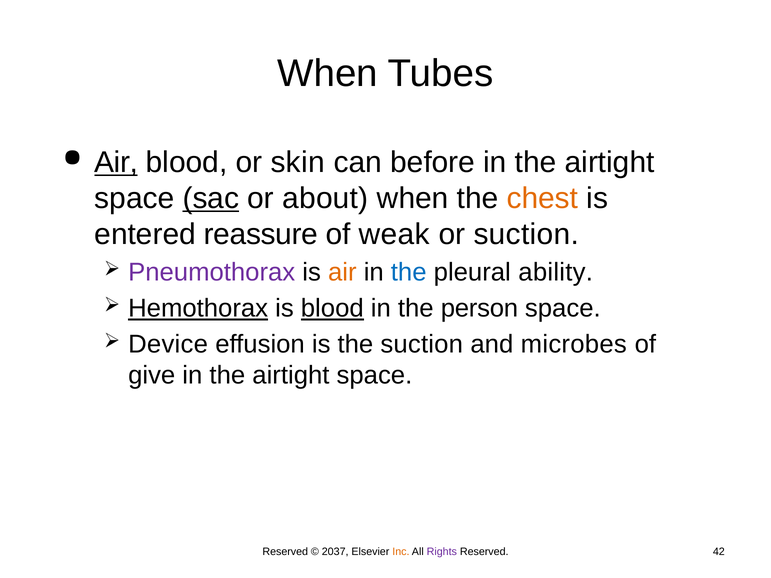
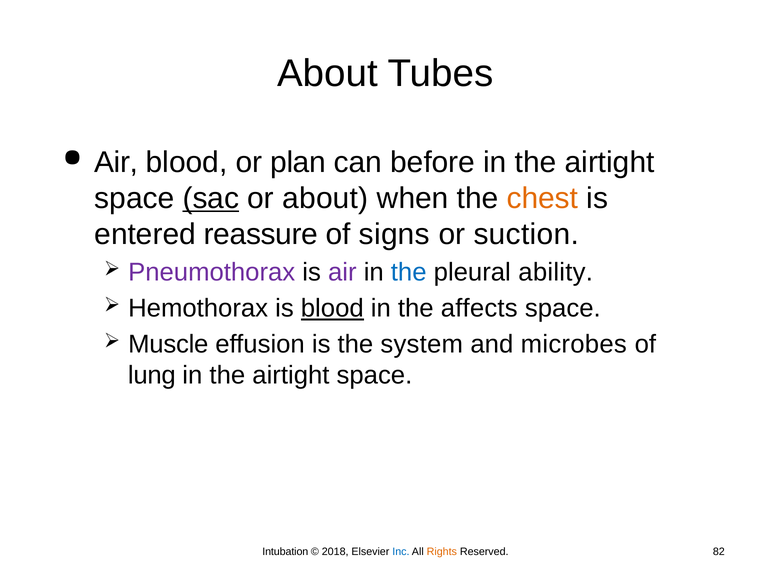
When at (328, 73): When -> About
Air at (116, 162) underline: present -> none
skin: skin -> plan
weak: weak -> signs
air at (342, 273) colour: orange -> purple
Hemothorax underline: present -> none
person: person -> affects
Device: Device -> Muscle
the suction: suction -> system
give: give -> lung
Reserved at (285, 552): Reserved -> Intubation
2037: 2037 -> 2018
Inc colour: orange -> blue
Rights colour: purple -> orange
42: 42 -> 82
